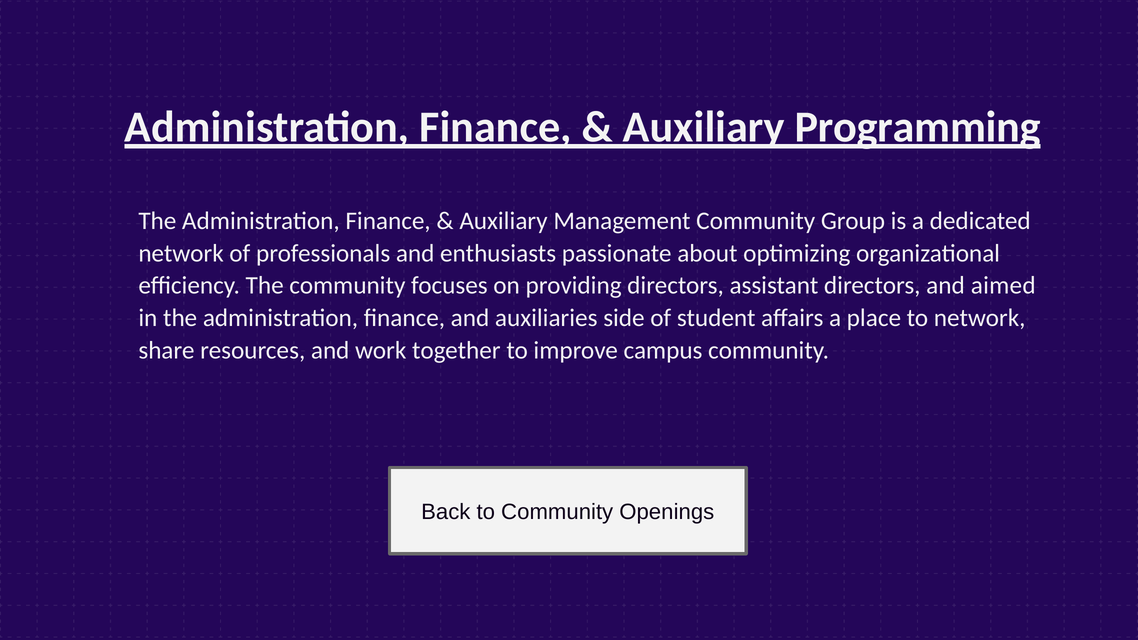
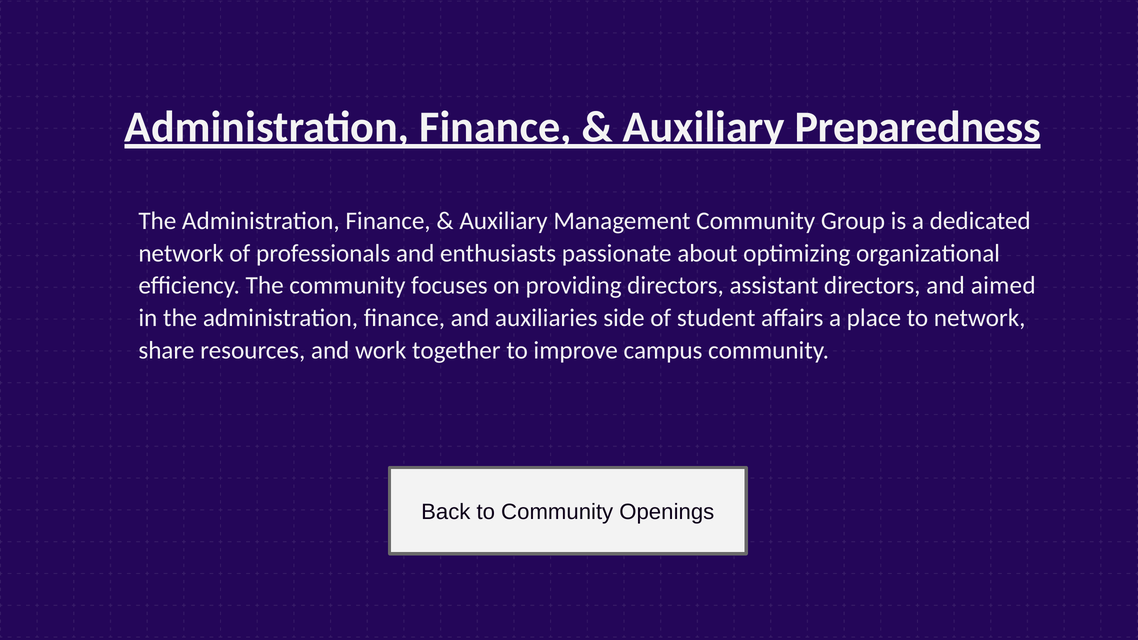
Programming: Programming -> Preparedness
